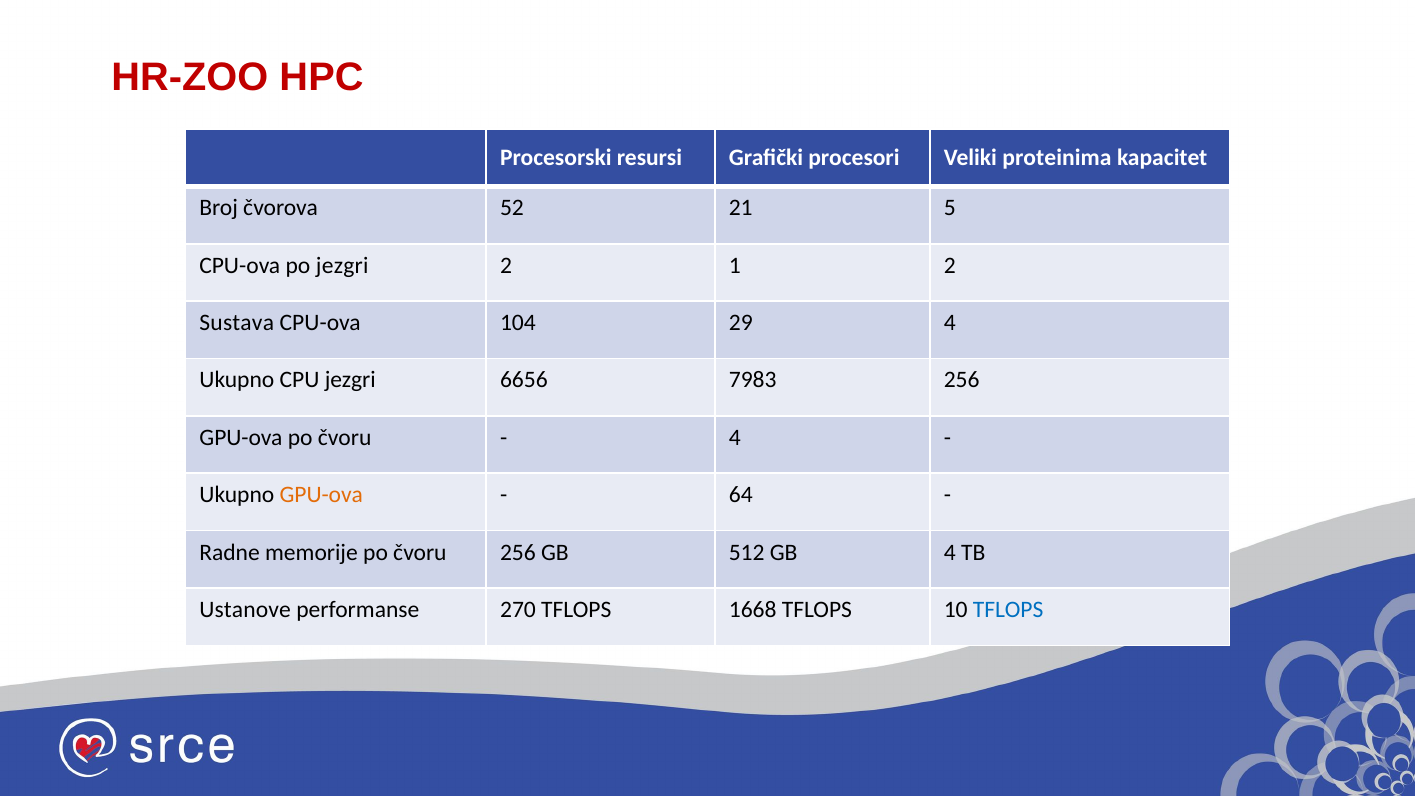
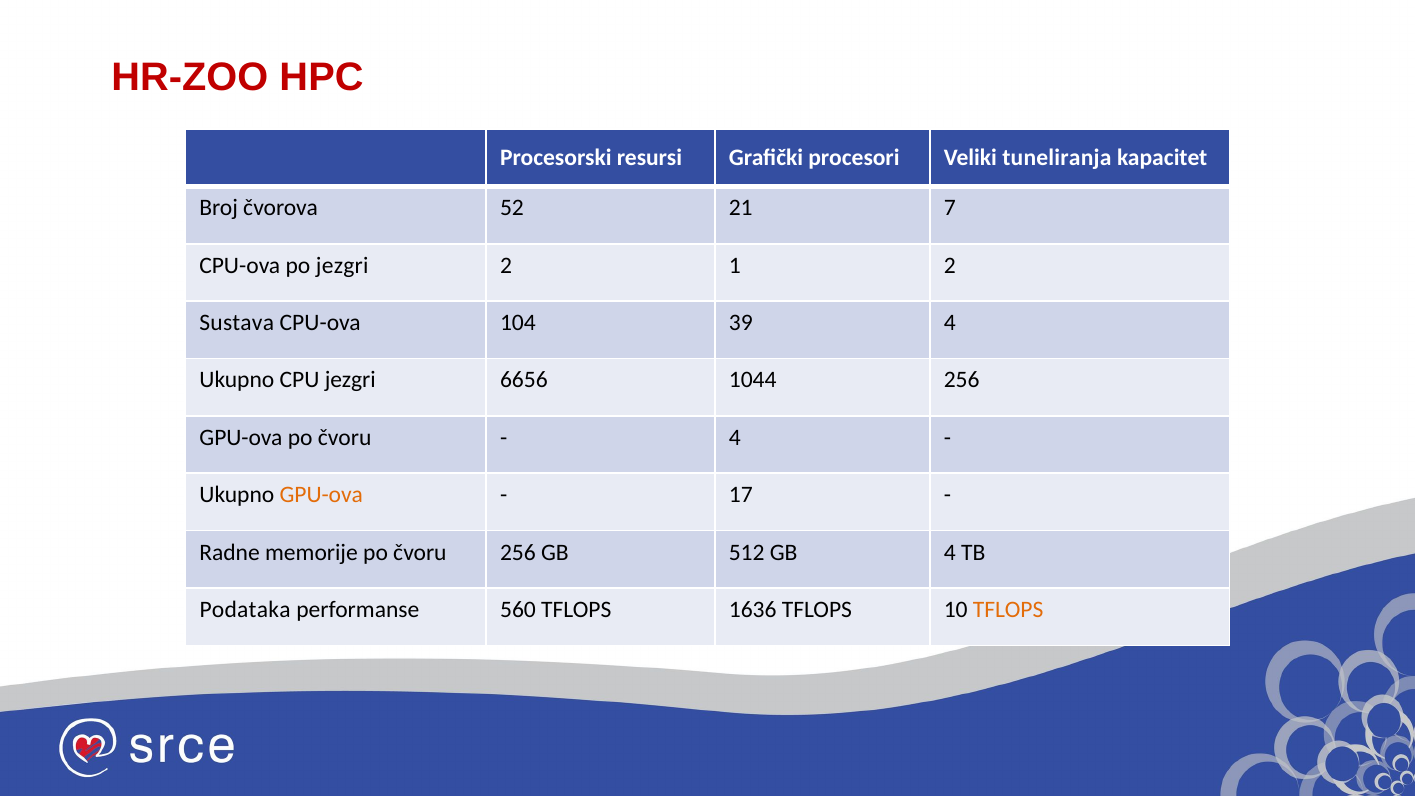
proteinima: proteinima -> tuneliranja
5: 5 -> 7
29: 29 -> 39
7983: 7983 -> 1044
64: 64 -> 17
Ustanove: Ustanove -> Podataka
270: 270 -> 560
1668: 1668 -> 1636
TFLOPS at (1008, 610) colour: blue -> orange
